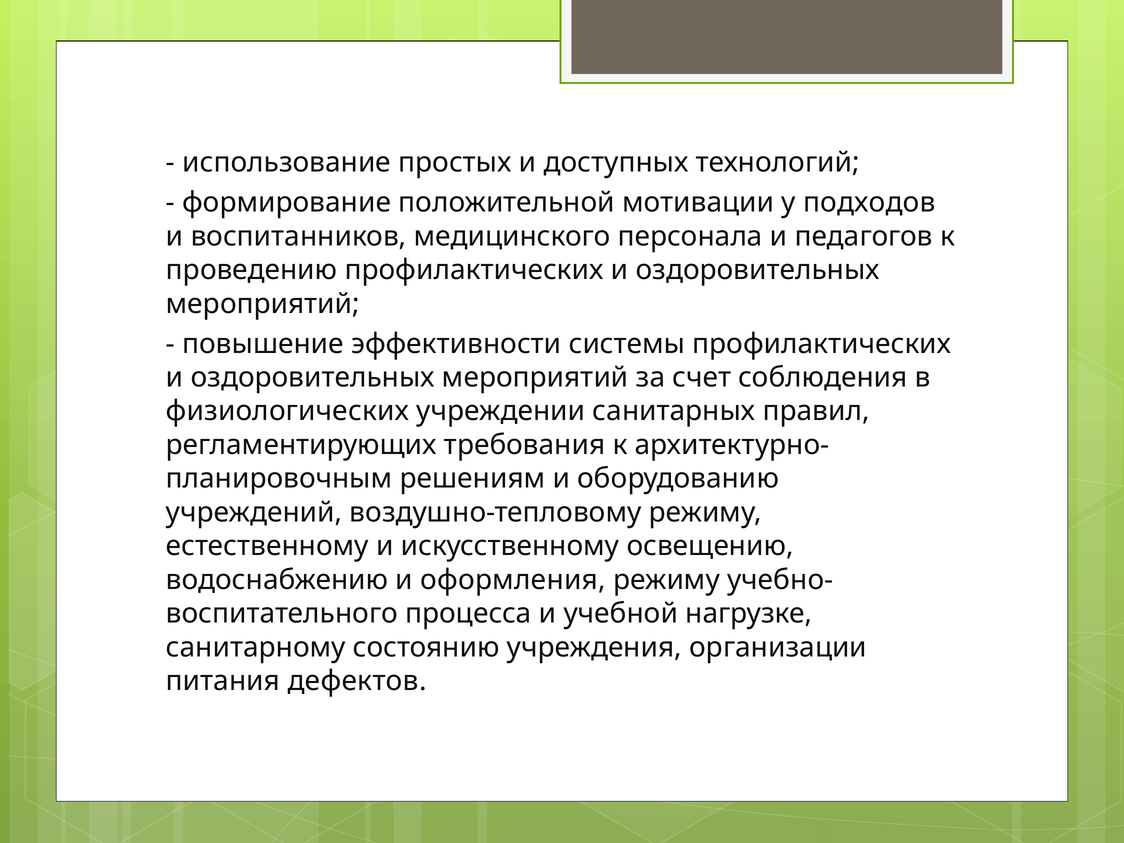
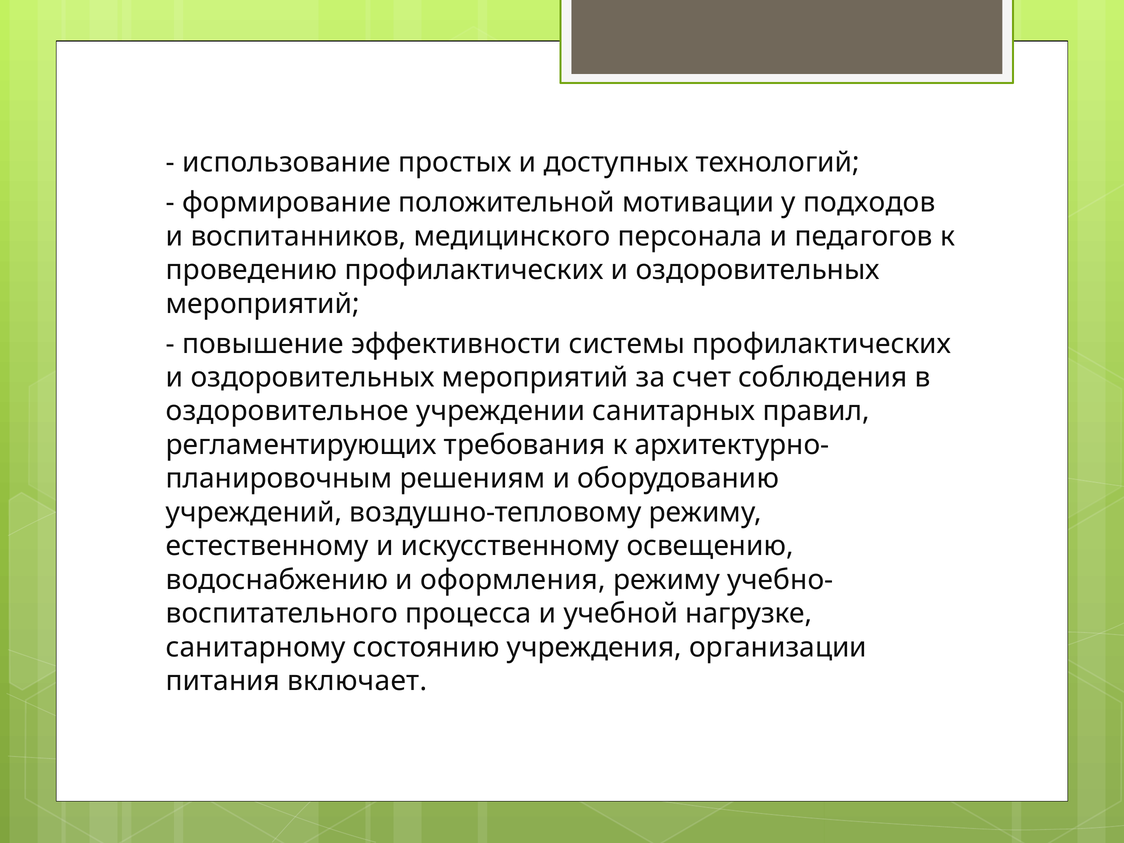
физиологических: физиологических -> оздоровительное
дефектов: дефектов -> включает
